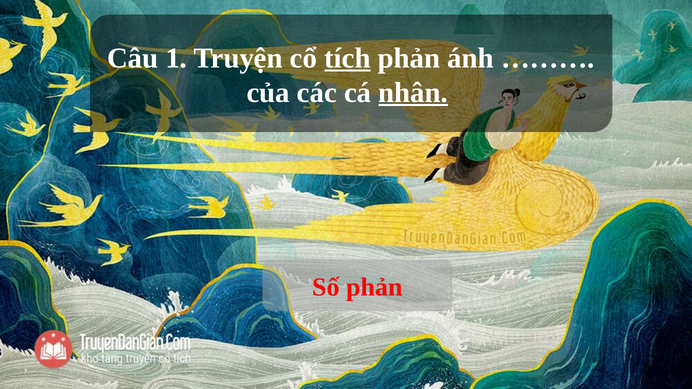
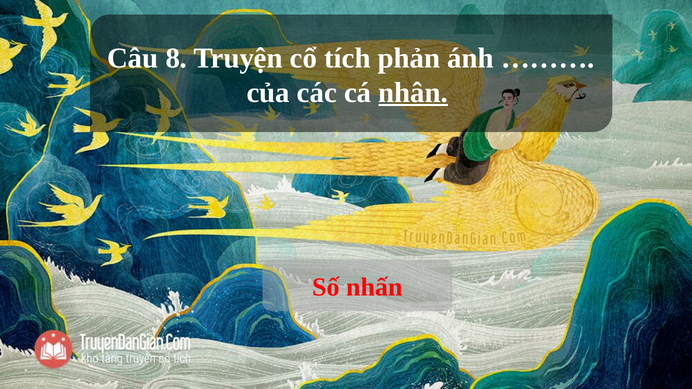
1: 1 -> 8
tích underline: present -> none
Số phản: phản -> nhấn
